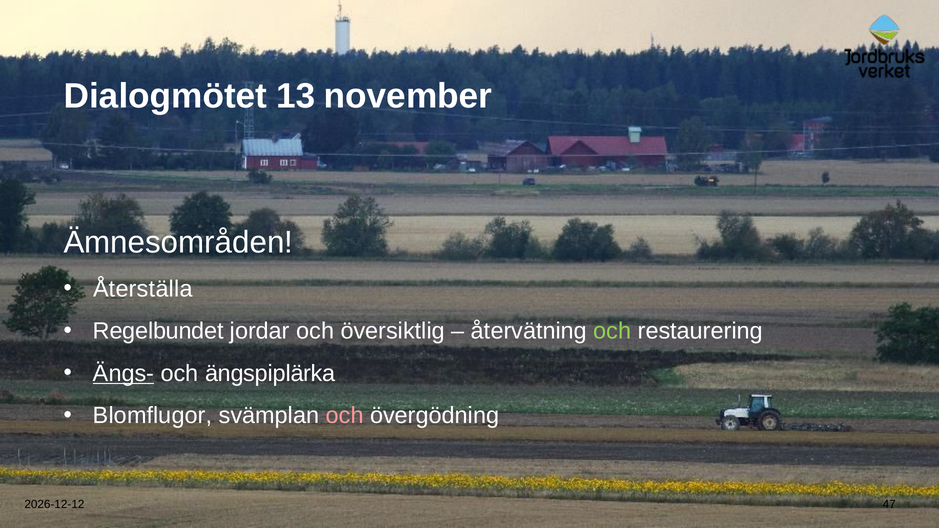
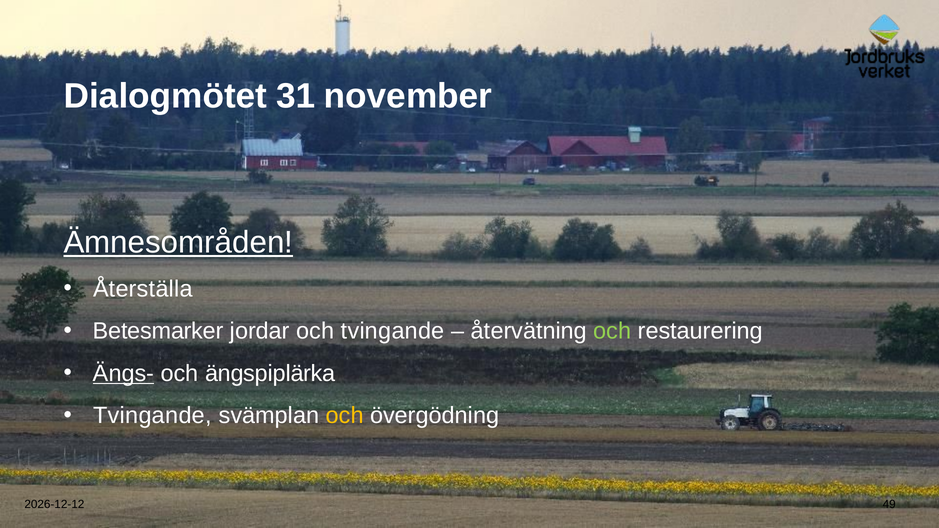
13: 13 -> 31
Ämnesområden underline: none -> present
Regelbundet: Regelbundet -> Betesmarker
och översiktlig: översiktlig -> tvingande
Blomflugor at (153, 416): Blomflugor -> Tvingande
och at (345, 416) colour: pink -> yellow
47: 47 -> 49
